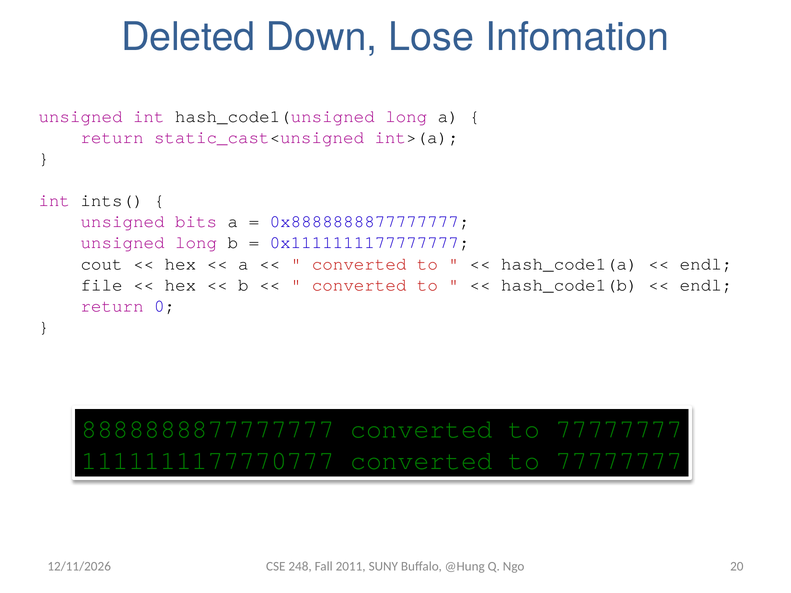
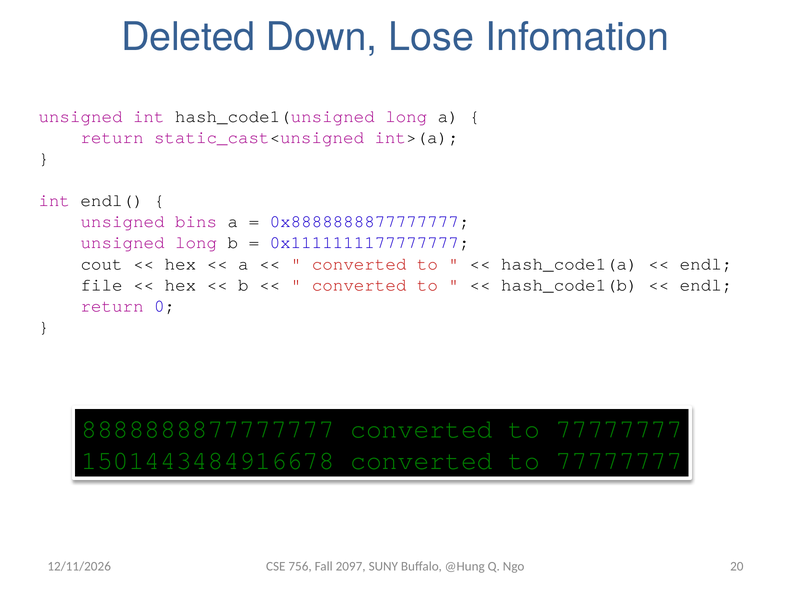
ints(: ints( -> endl(
bits: bits -> bins
1111111177770777: 1111111177770777 -> 1501443484916678
248: 248 -> 756
2011: 2011 -> 2097
